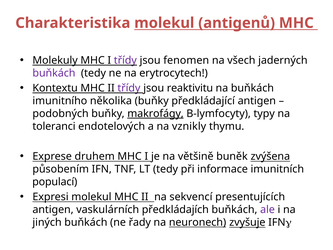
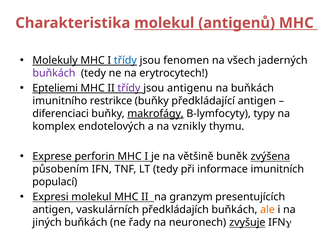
třídy at (125, 60) colour: purple -> blue
Kontextu: Kontextu -> Epteliemi
reaktivitu: reaktivitu -> antigenu
několika: několika -> restrikce
podobných: podobných -> diferenciaci
toleranci: toleranci -> komplex
druhem: druhem -> perforin
sekvencí: sekvencí -> granzym
ale colour: purple -> orange
neuronech underline: present -> none
